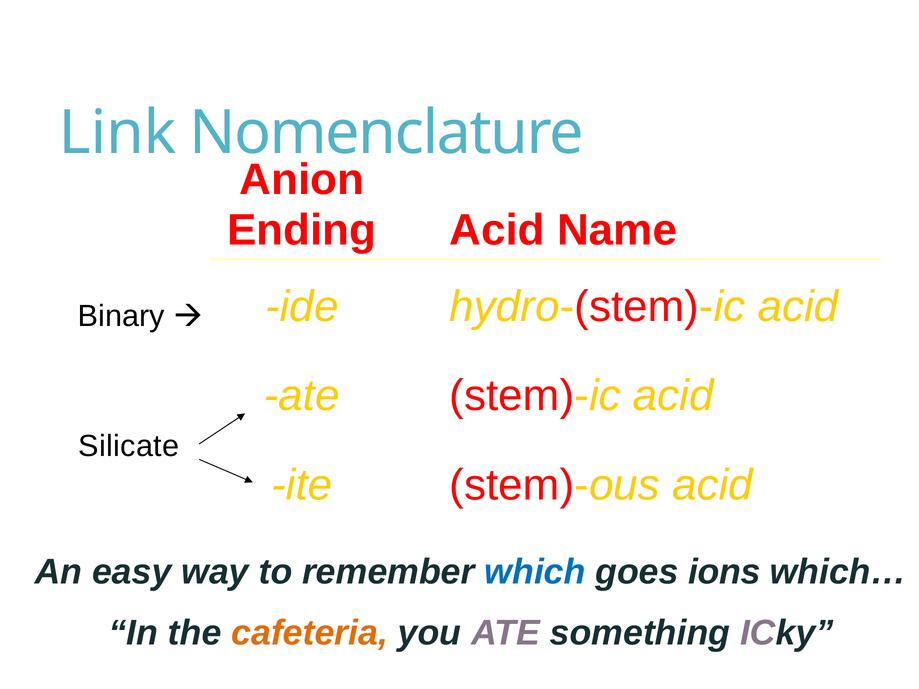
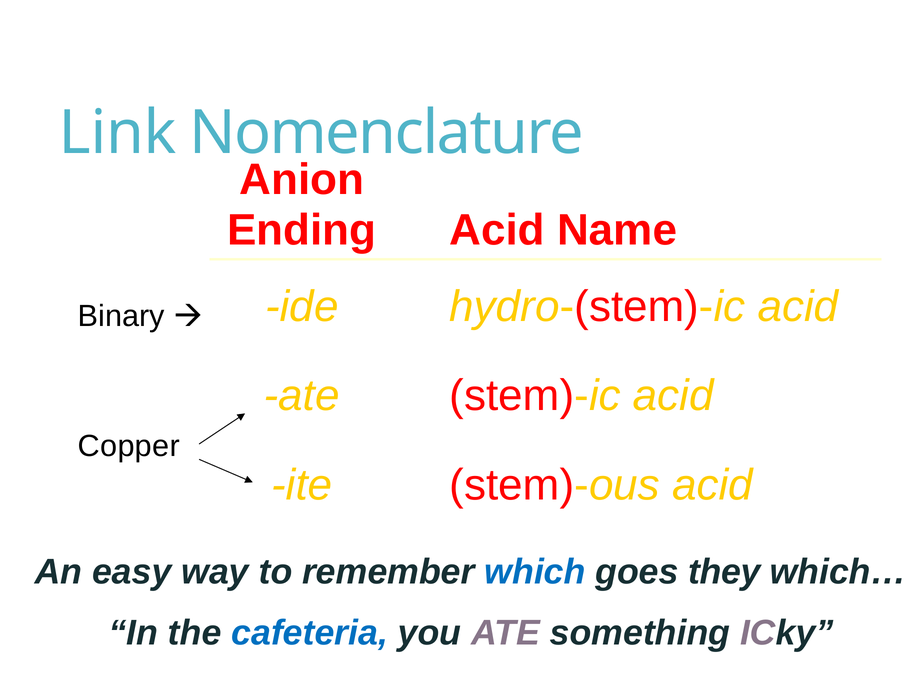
Silicate: Silicate -> Copper
ions: ions -> they
cafeteria colour: orange -> blue
